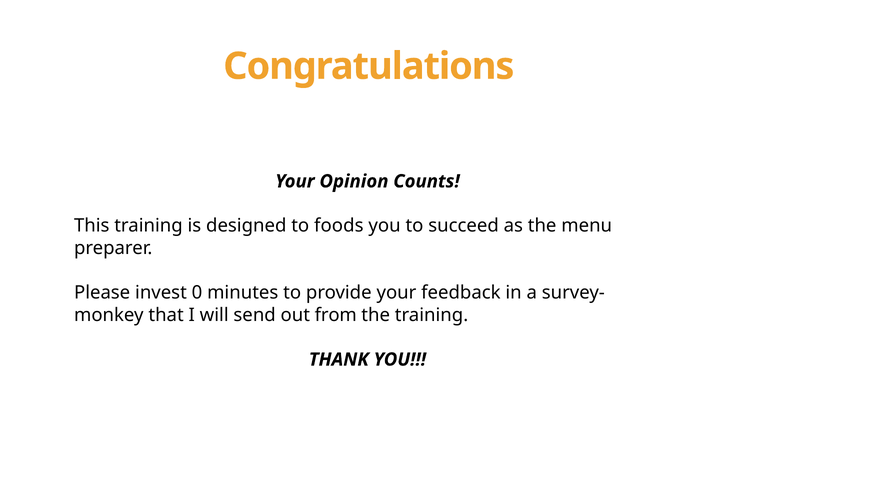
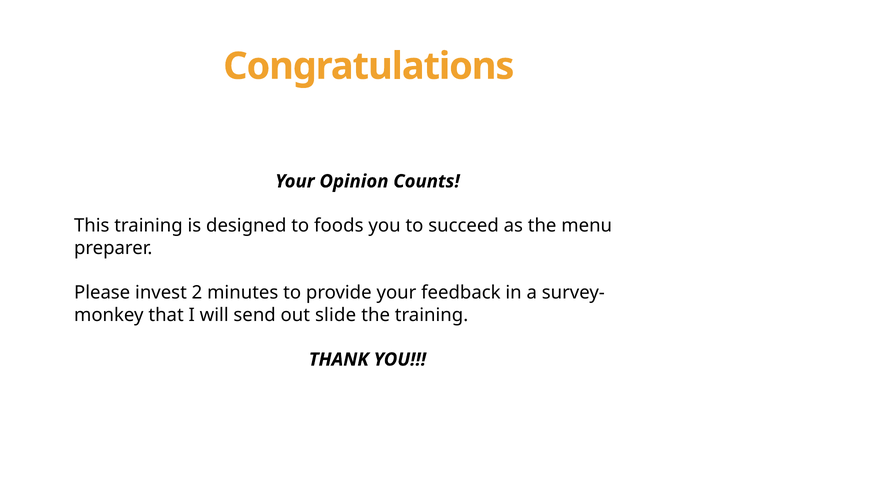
0: 0 -> 2
from: from -> slide
